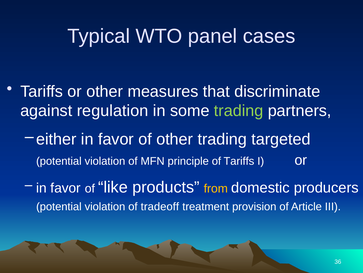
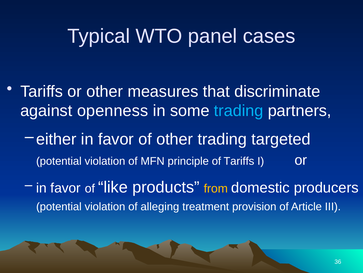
regulation: regulation -> openness
trading at (239, 111) colour: light green -> light blue
tradeoff: tradeoff -> alleging
